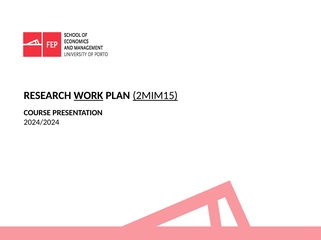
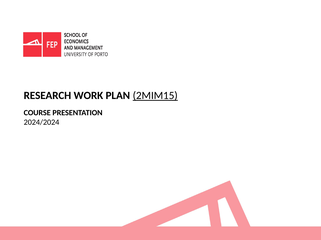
WORK underline: present -> none
